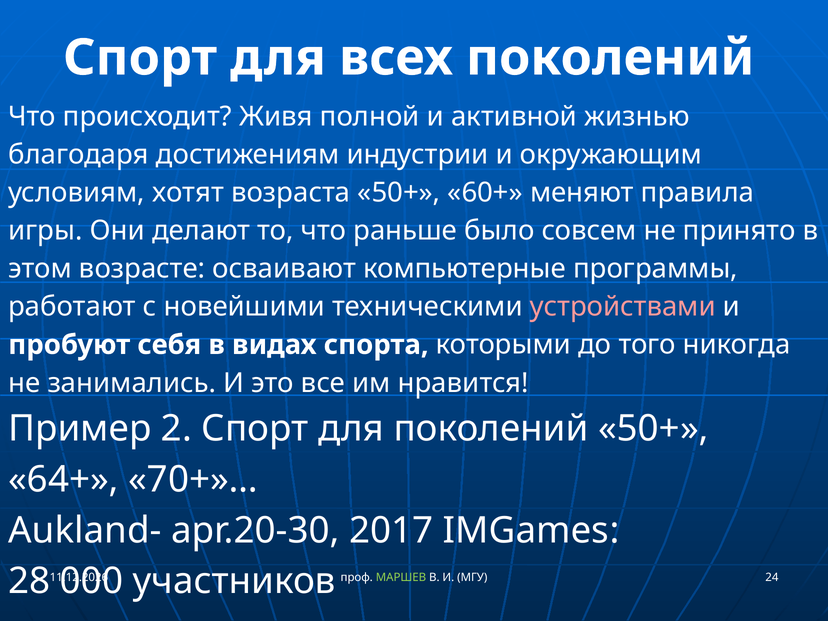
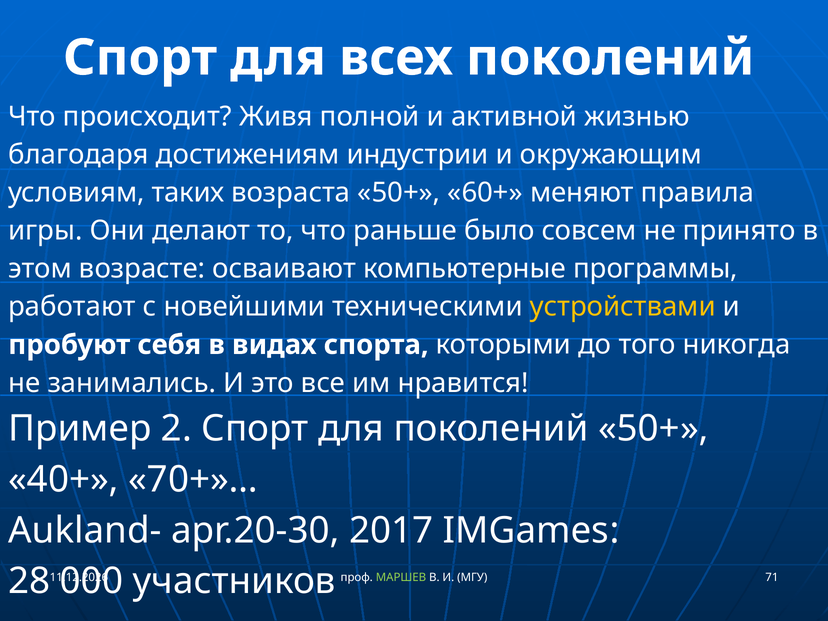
хотят: хотят -> таких
устройствами colour: pink -> yellow
64+: 64+ -> 40+
24: 24 -> 71
